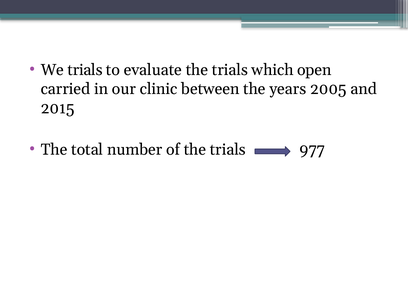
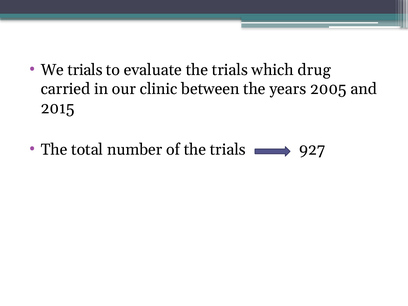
open: open -> drug
977: 977 -> 927
